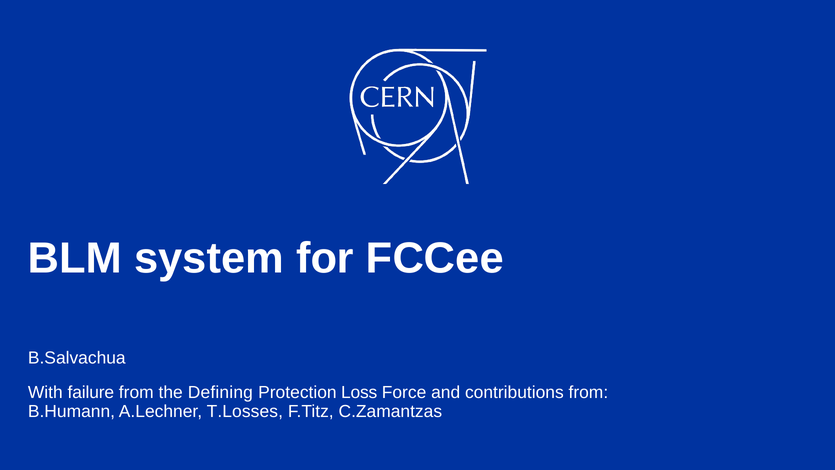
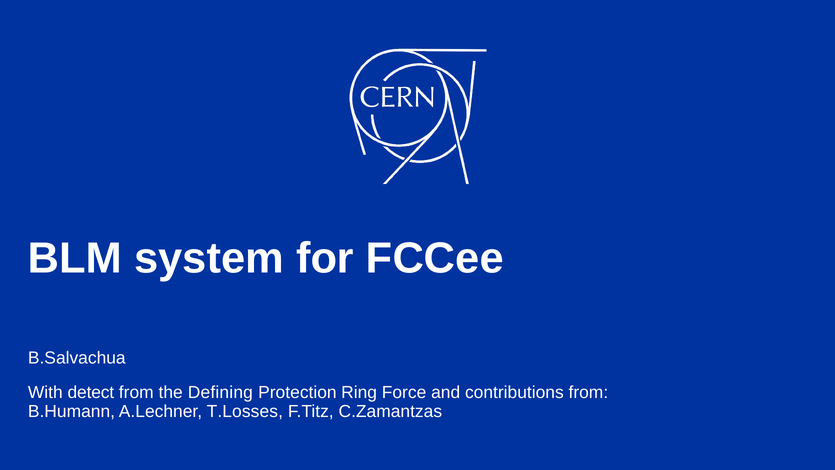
failure: failure -> detect
Loss: Loss -> Ring
